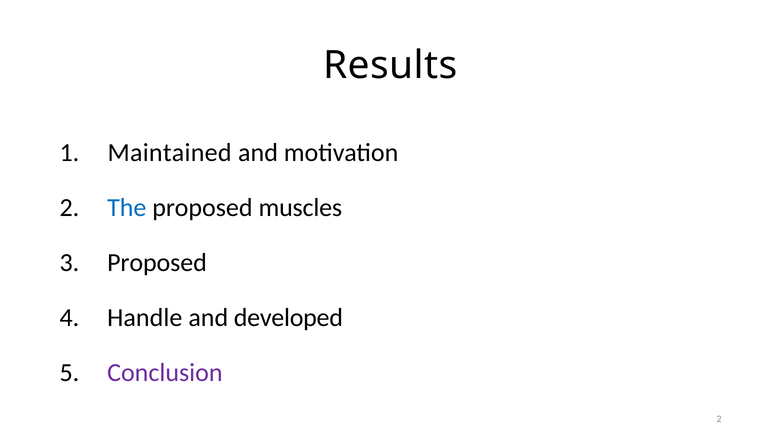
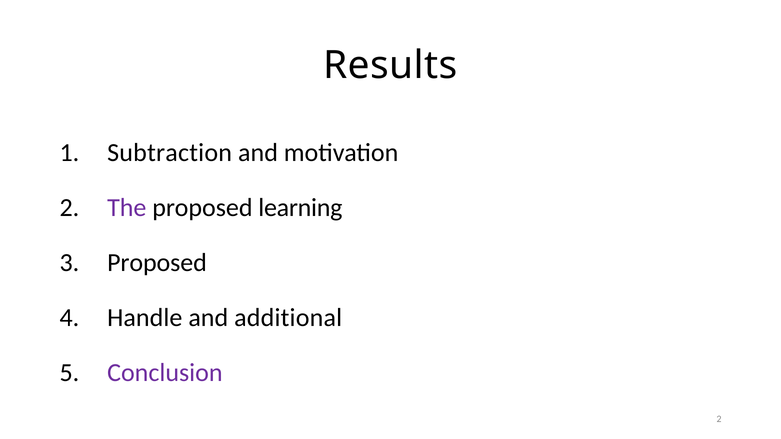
Maintained: Maintained -> Subtraction
The colour: blue -> purple
muscles: muscles -> learning
developed: developed -> additional
